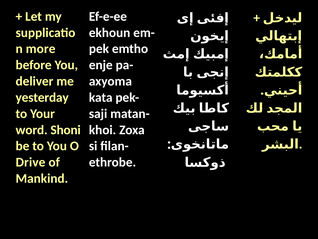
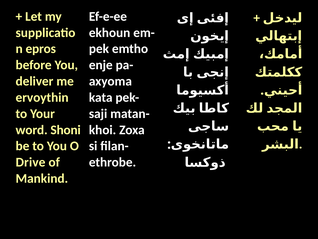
more: more -> epros
yesterday: yesterday -> ervoythin
